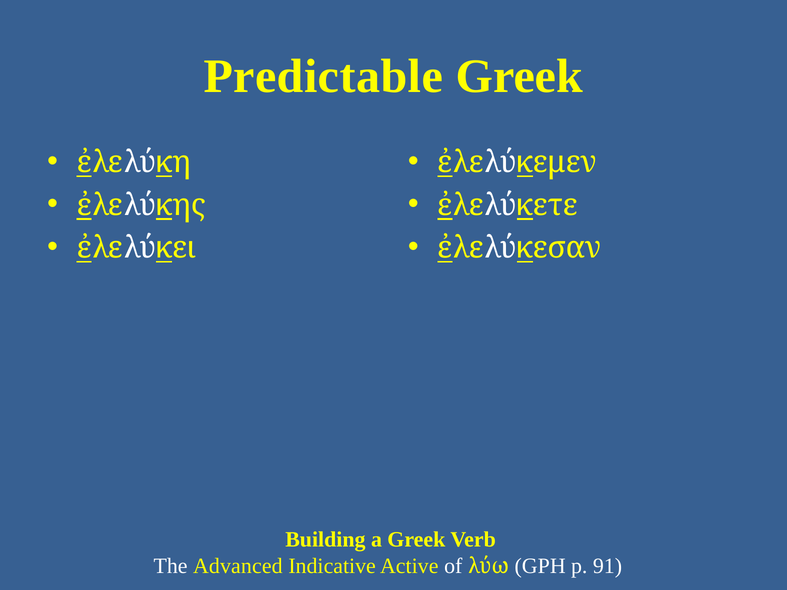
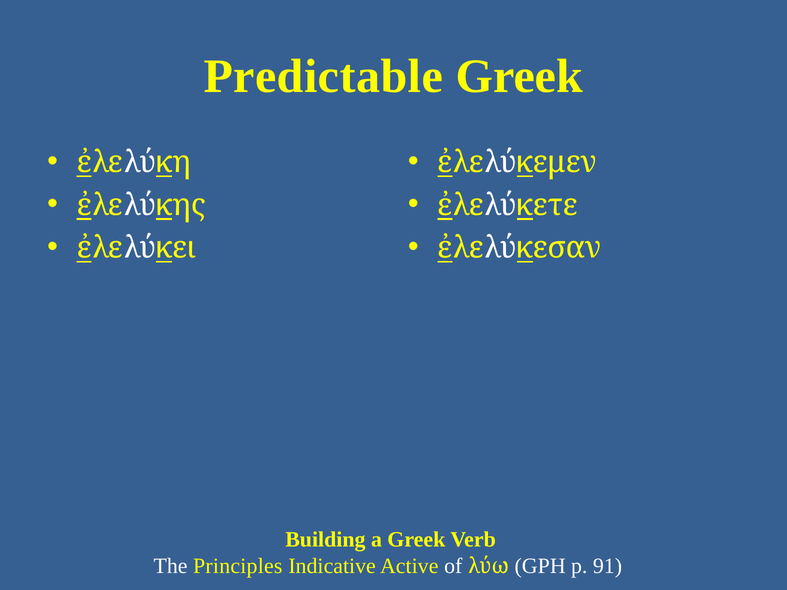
Advanced: Advanced -> Principles
